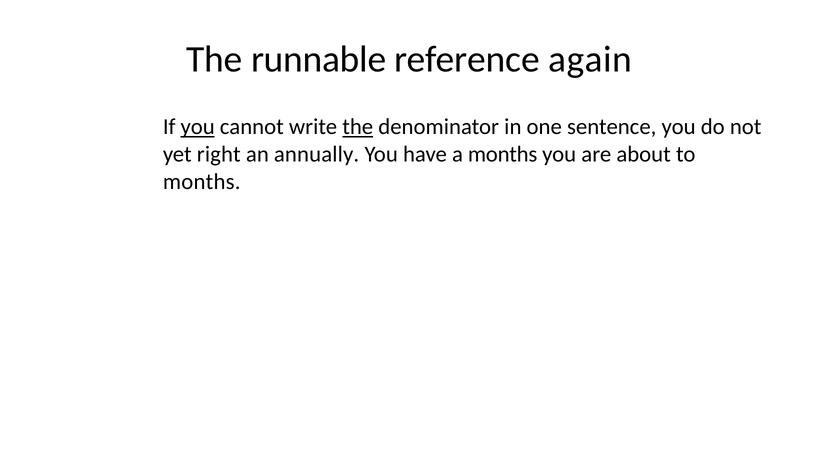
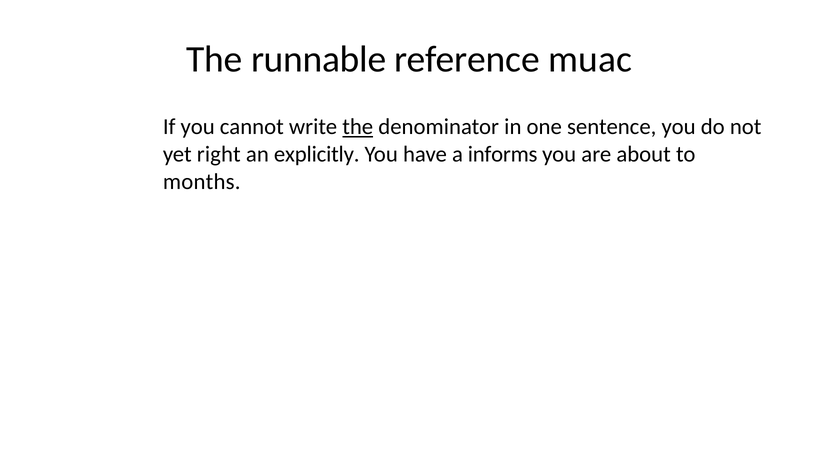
again: again -> muac
you at (198, 127) underline: present -> none
annually: annually -> explicitly
a months: months -> informs
